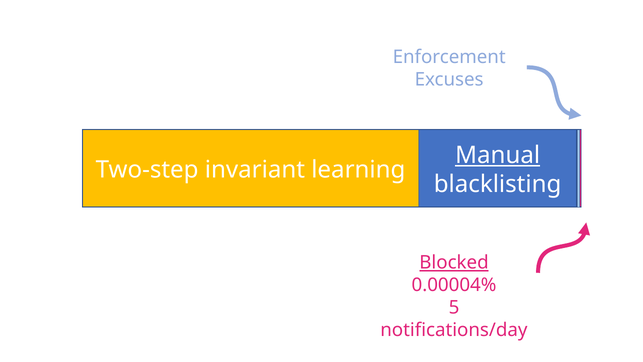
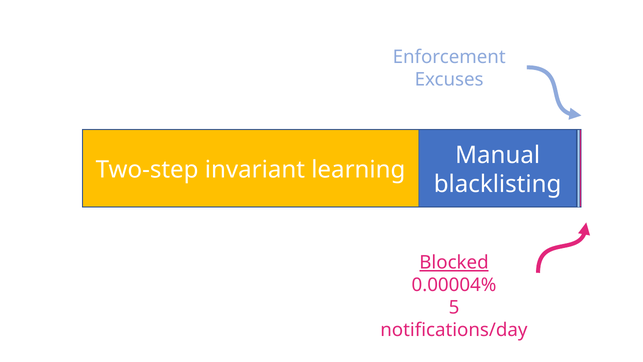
Manual underline: present -> none
